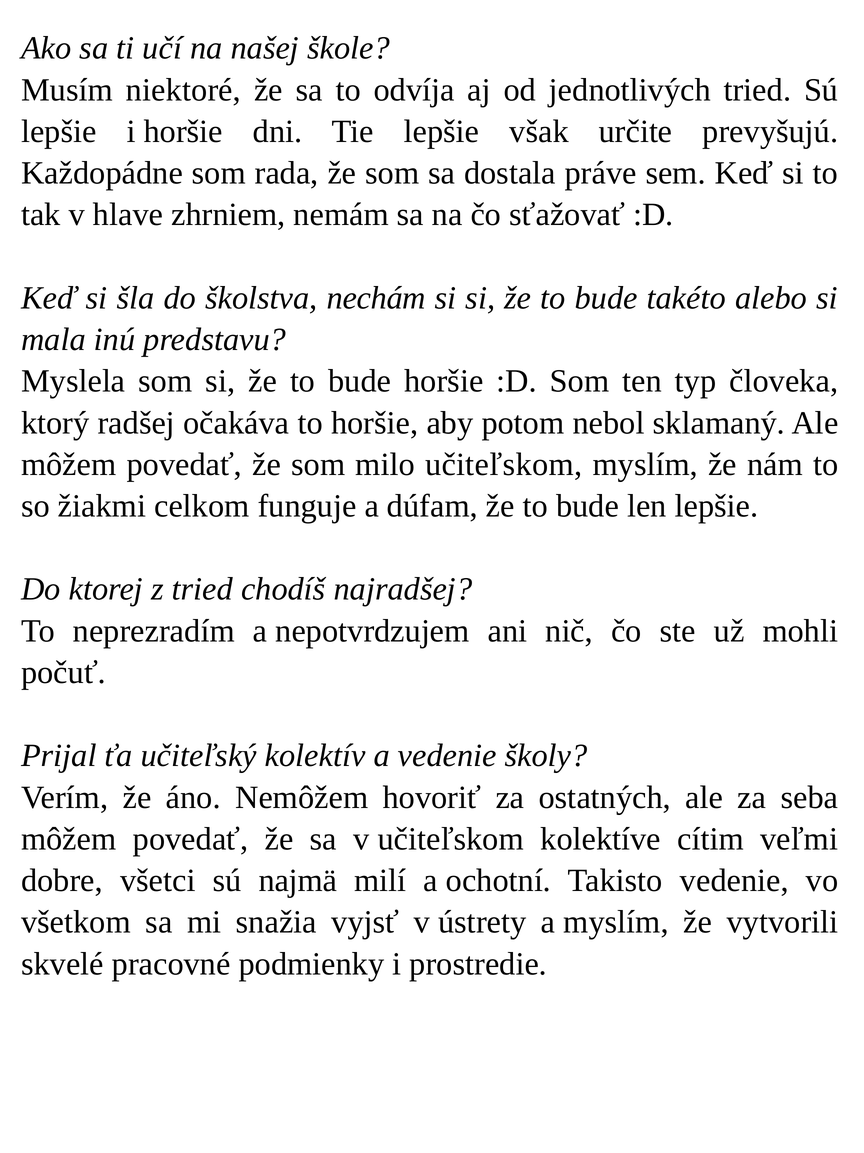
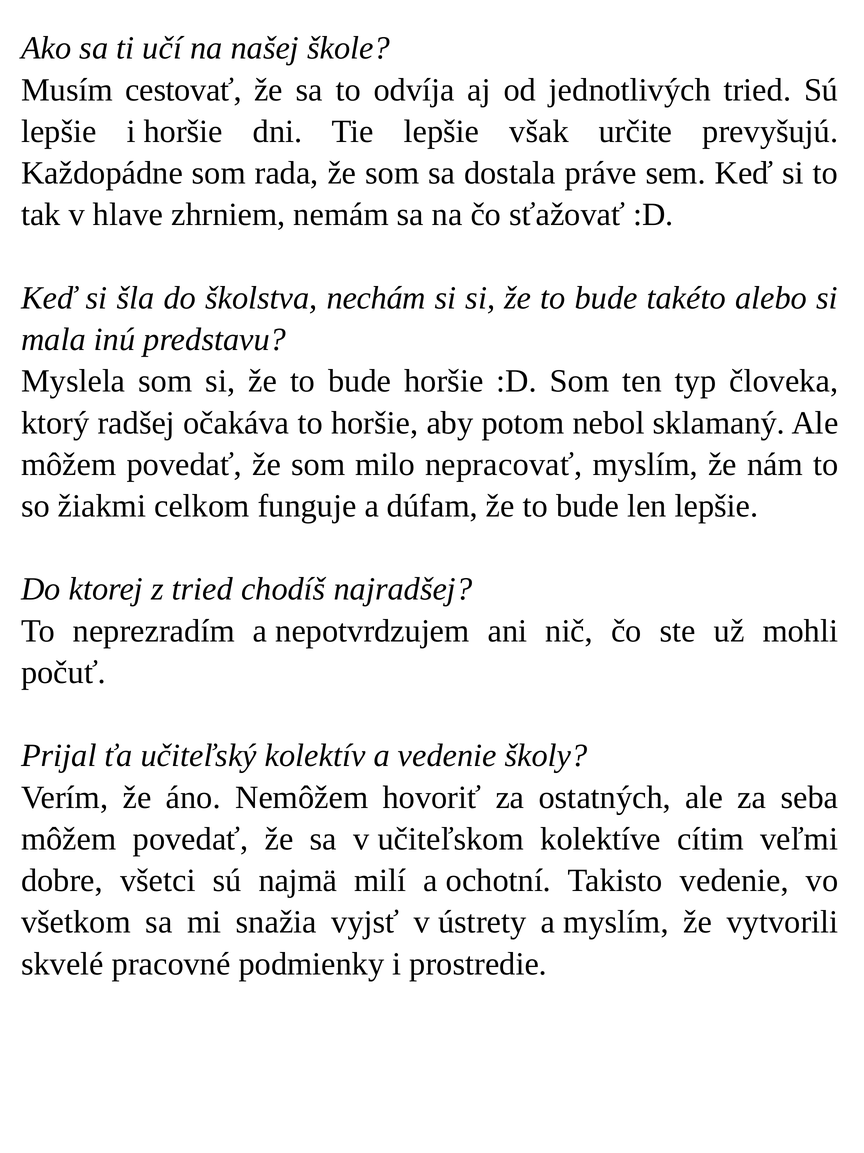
niektoré: niektoré -> cestovať
milo učiteľskom: učiteľskom -> nepracovať
